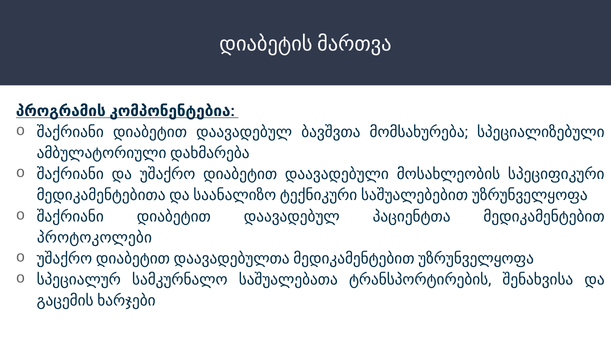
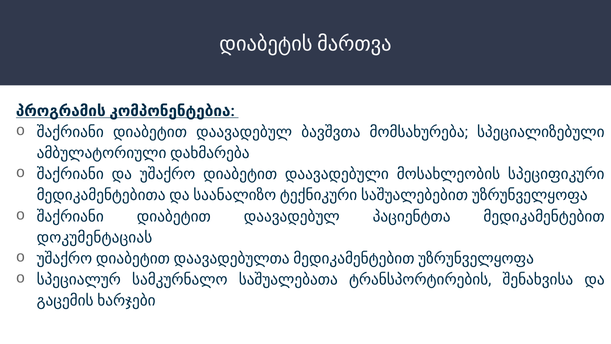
პროტოკოლები: პროტოკოლები -> დოკუმენტაციას
